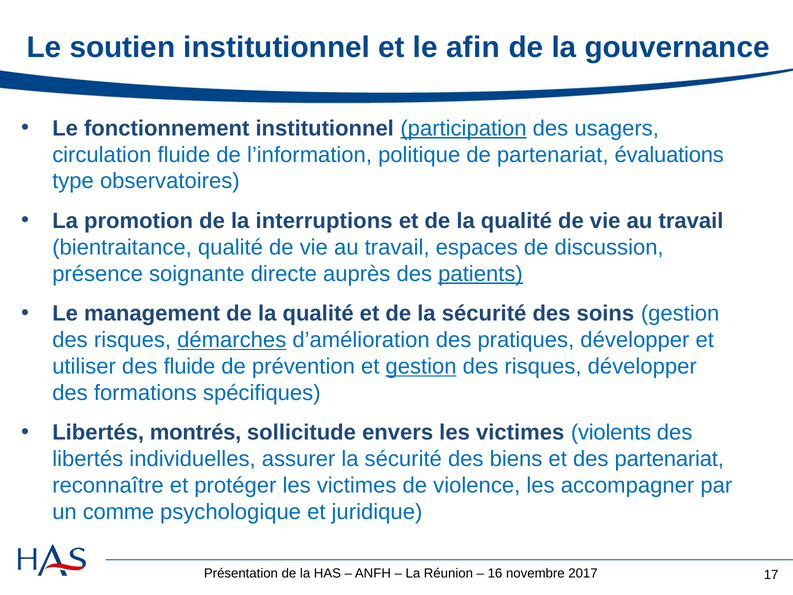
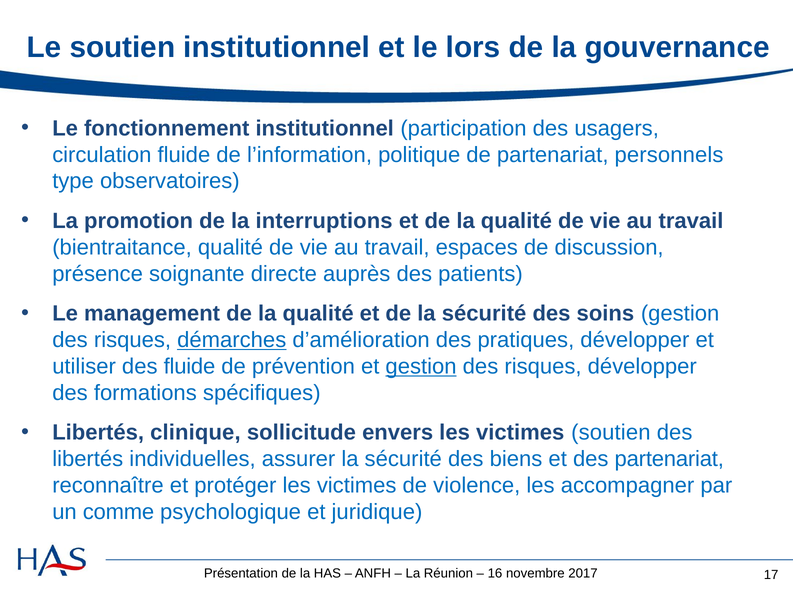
afin: afin -> lors
participation underline: present -> none
évaluations: évaluations -> personnels
patients underline: present -> none
montrés: montrés -> clinique
victimes violents: violents -> soutien
